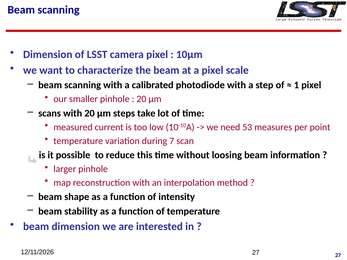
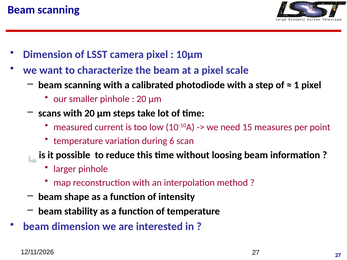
53: 53 -> 15
7: 7 -> 6
